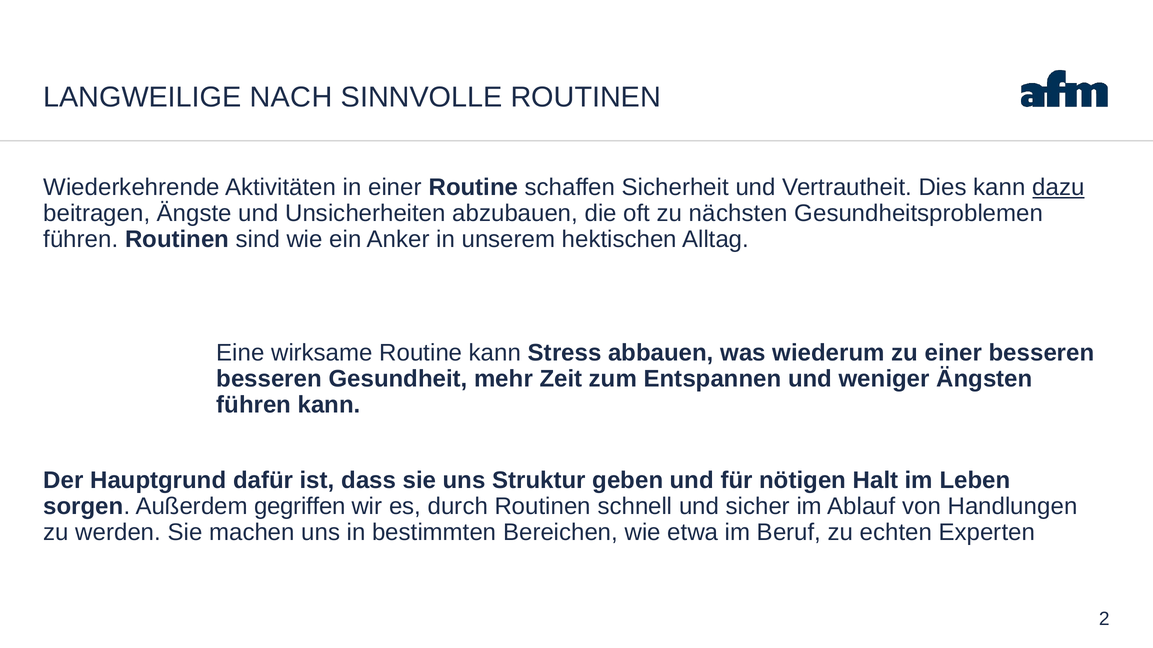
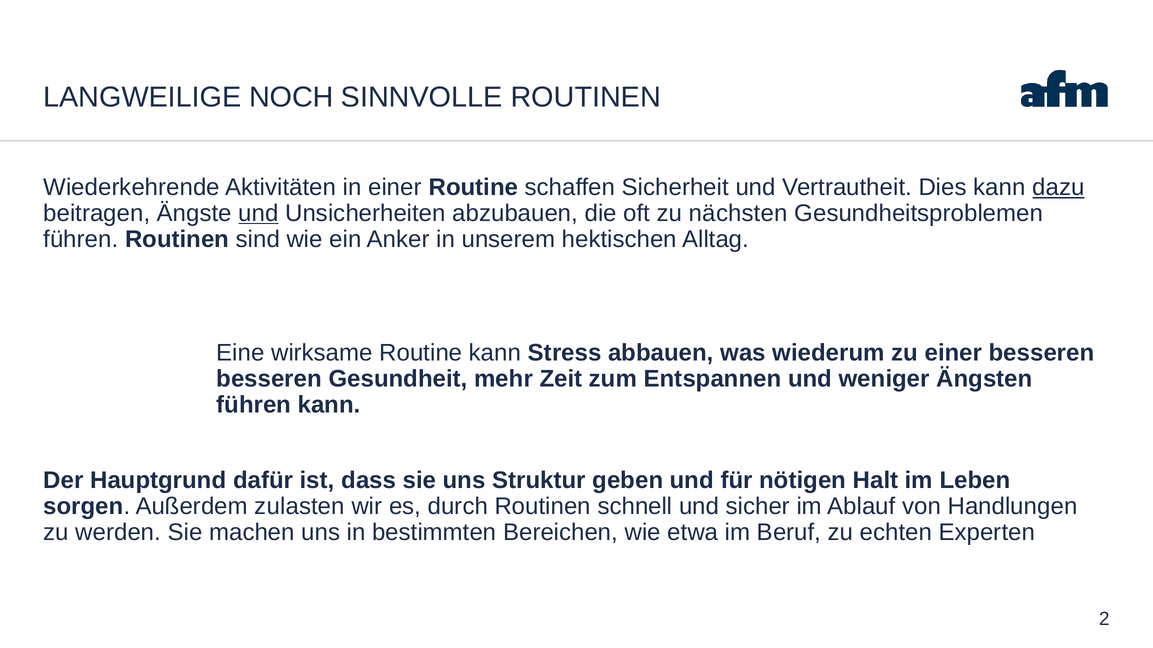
NACH: NACH -> NOCH
und at (259, 213) underline: none -> present
gegriffen: gegriffen -> zulasten
